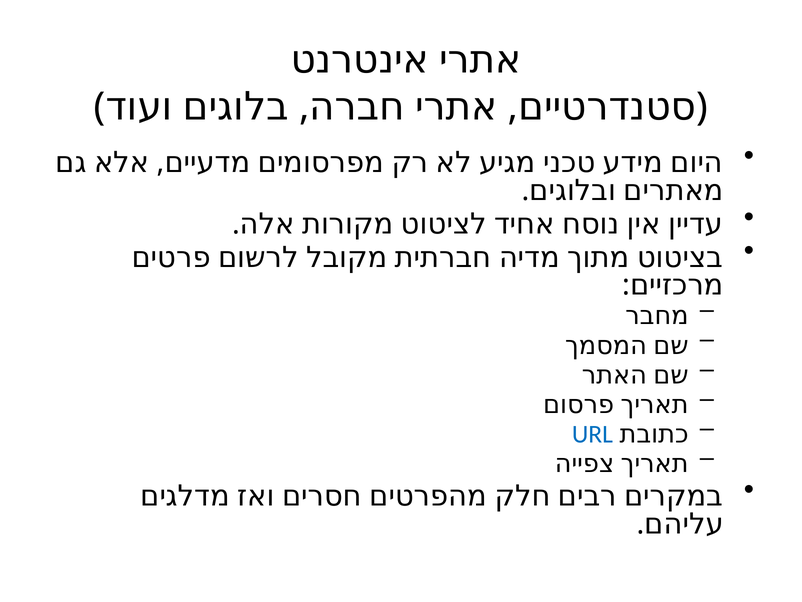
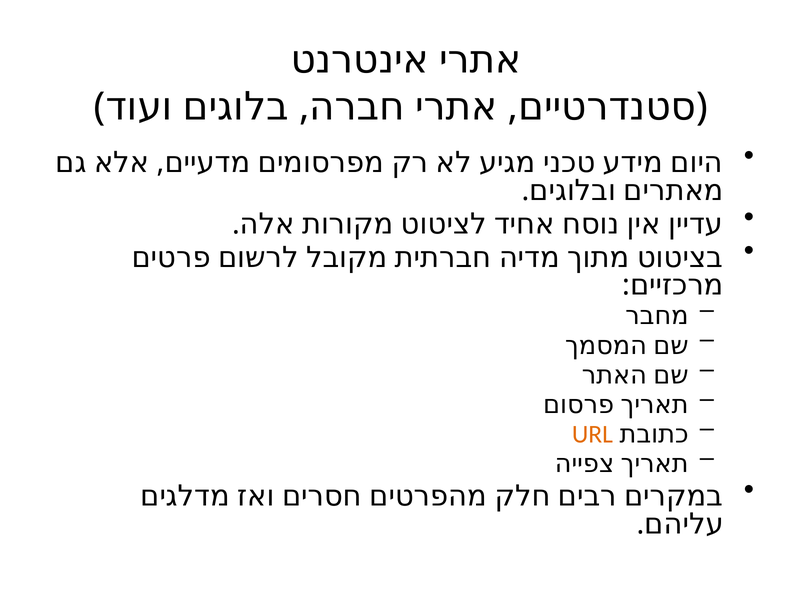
URL colour: blue -> orange
